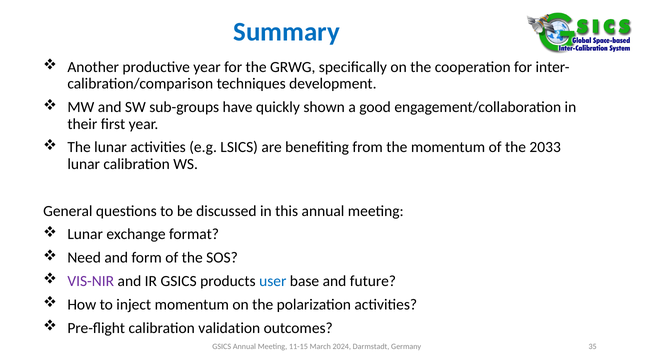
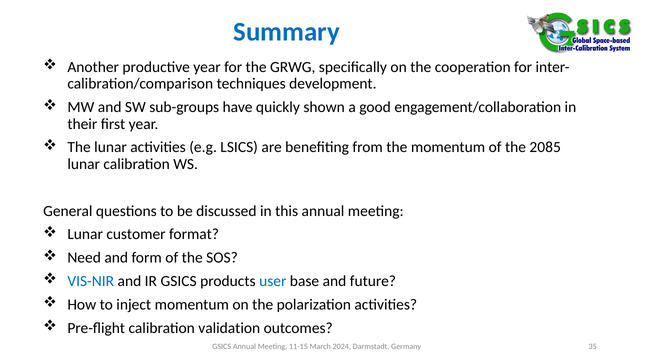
2033: 2033 -> 2085
exchange: exchange -> customer
VIS-NIR colour: purple -> blue
